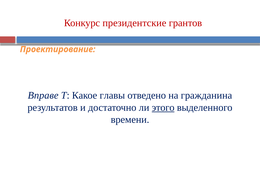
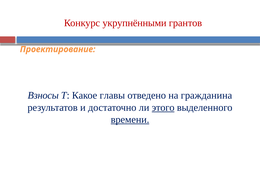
президентские: президентские -> укрупнёнными
Вправе: Вправе -> Взносы
времени underline: none -> present
